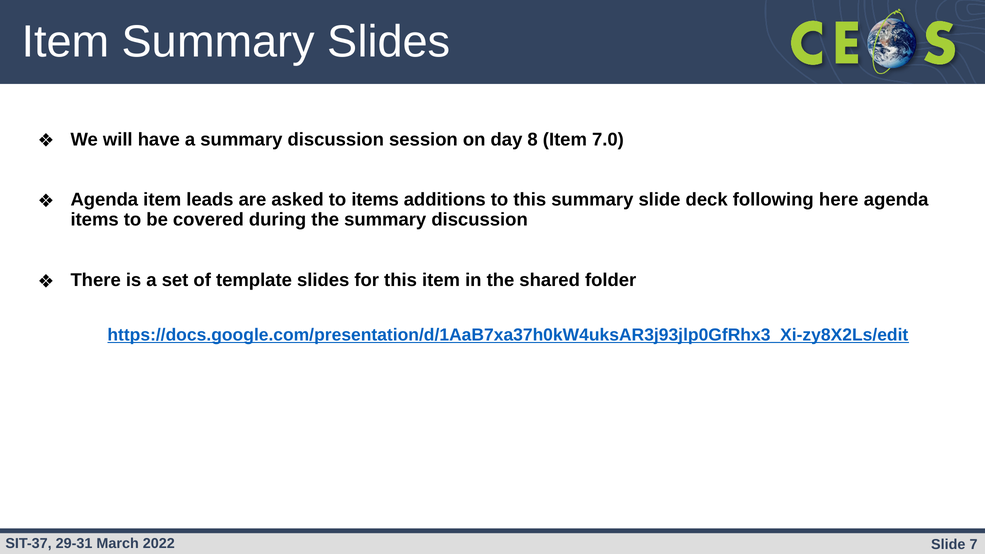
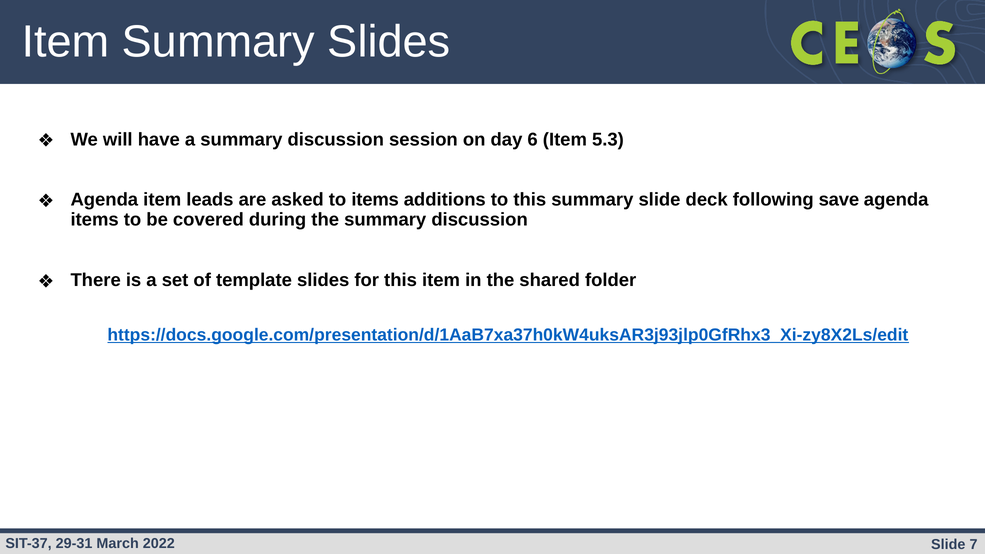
8: 8 -> 6
7.0: 7.0 -> 5.3
here: here -> save
